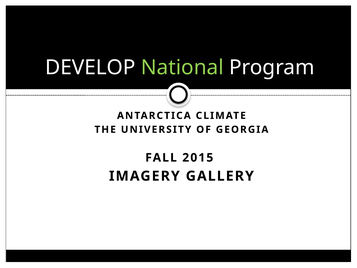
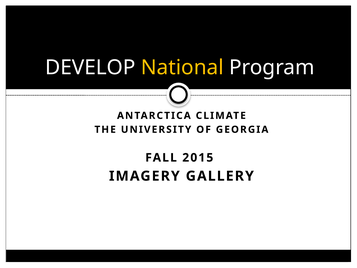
National colour: light green -> yellow
